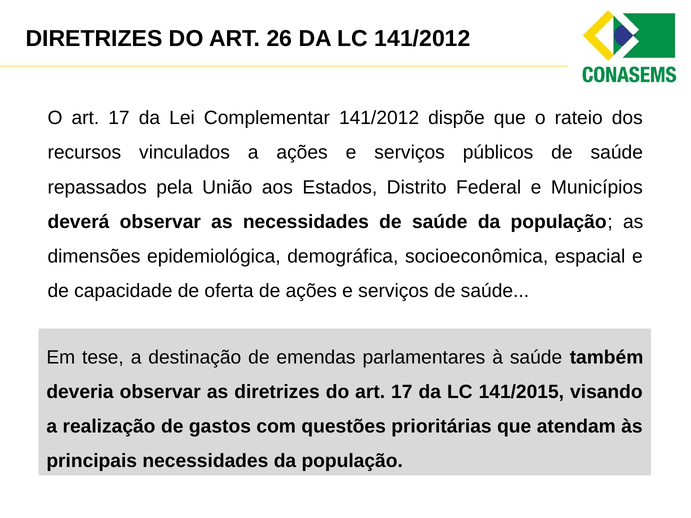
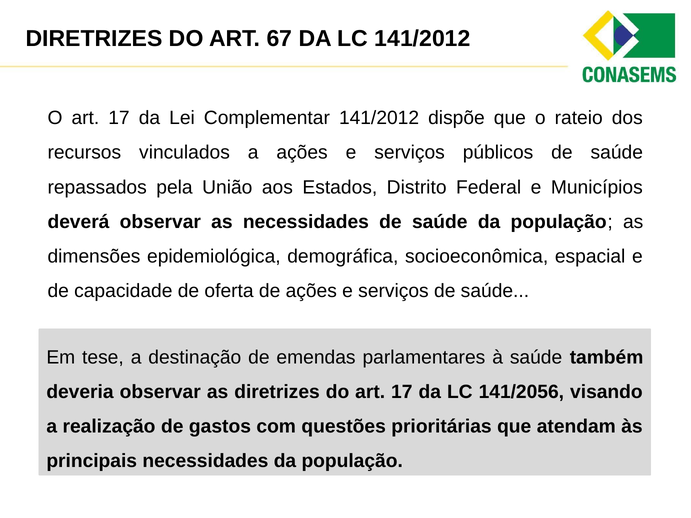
26: 26 -> 67
141/2015: 141/2015 -> 141/2056
